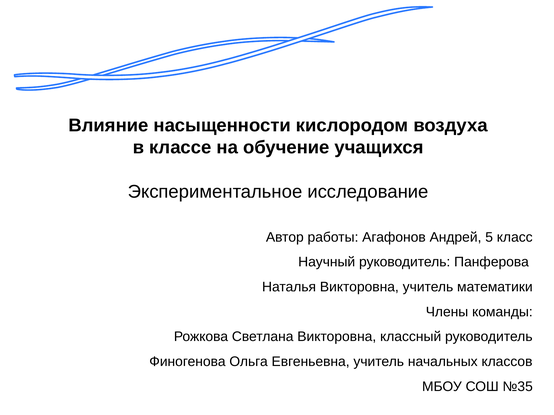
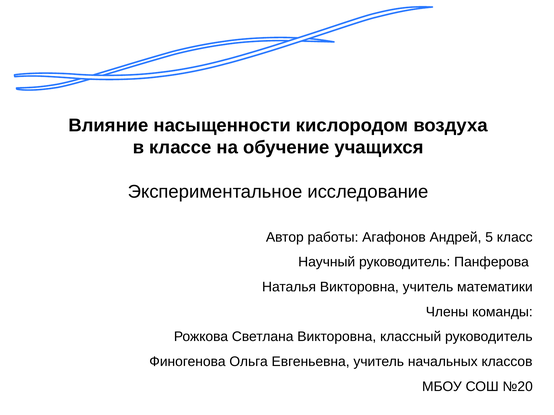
№35: №35 -> №20
